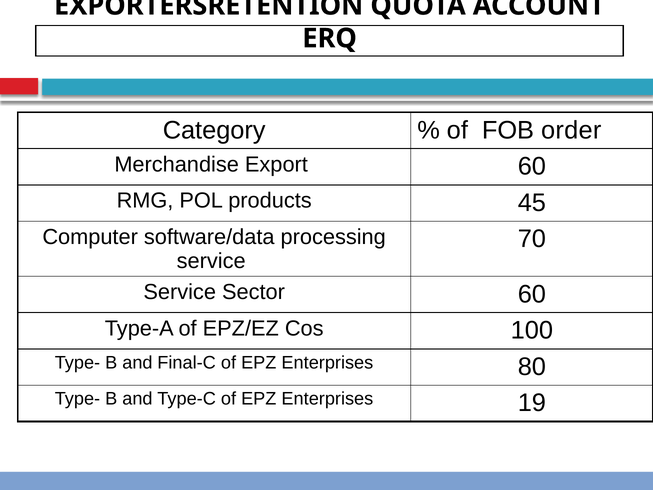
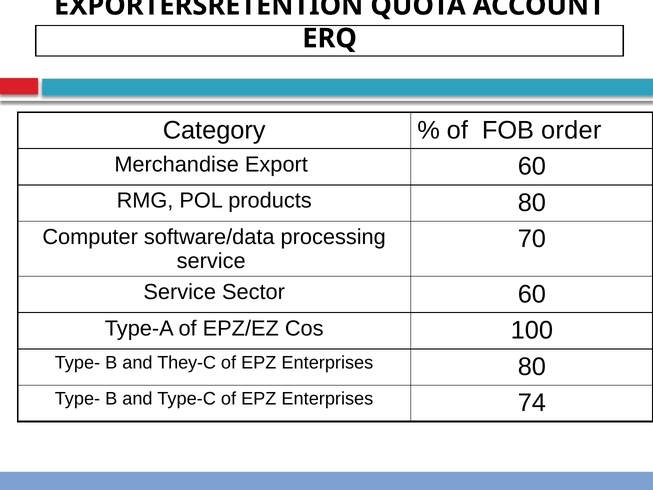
products 45: 45 -> 80
Final-C: Final-C -> They-C
19: 19 -> 74
